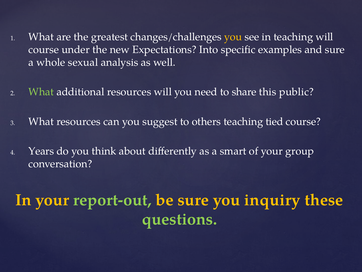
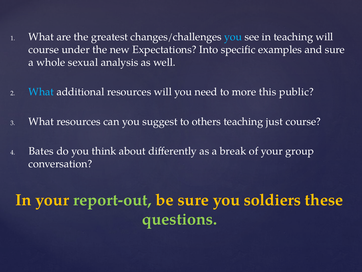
you at (233, 37) colour: yellow -> light blue
What at (41, 92) colour: light green -> light blue
share: share -> more
tied: tied -> just
Years: Years -> Bates
smart: smart -> break
inquiry: inquiry -> soldiers
